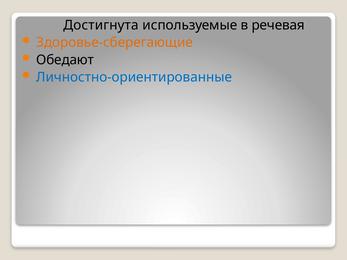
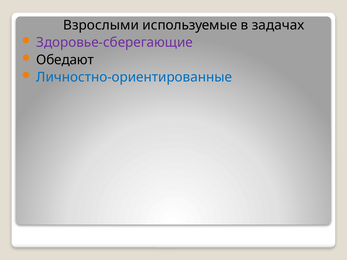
Достигнута: Достигнута -> Взрослыми
речевая: речевая -> задачах
Здоровье-сберегающие colour: orange -> purple
